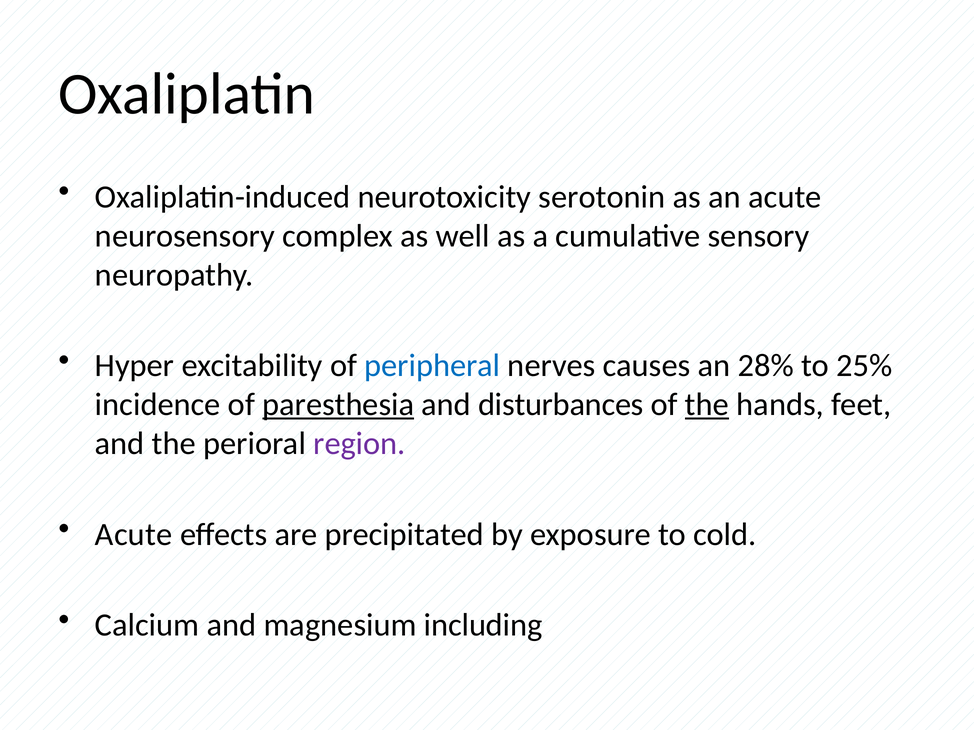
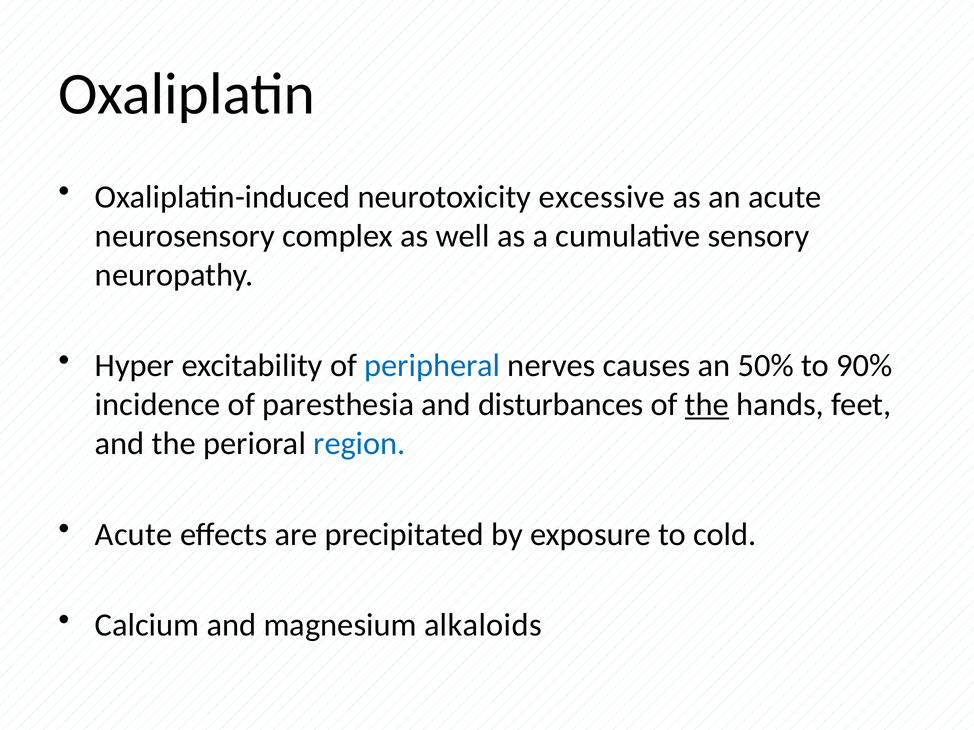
serotonin: serotonin -> excessive
28%: 28% -> 50%
25%: 25% -> 90%
paresthesia underline: present -> none
region colour: purple -> blue
including: including -> alkaloids
